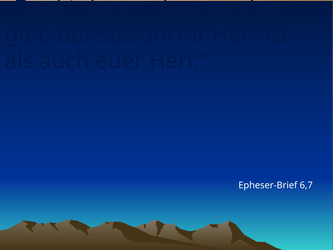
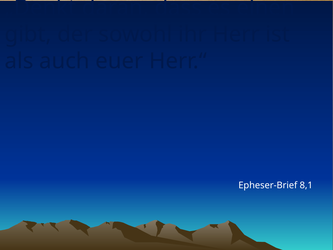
6,7: 6,7 -> 8,1
